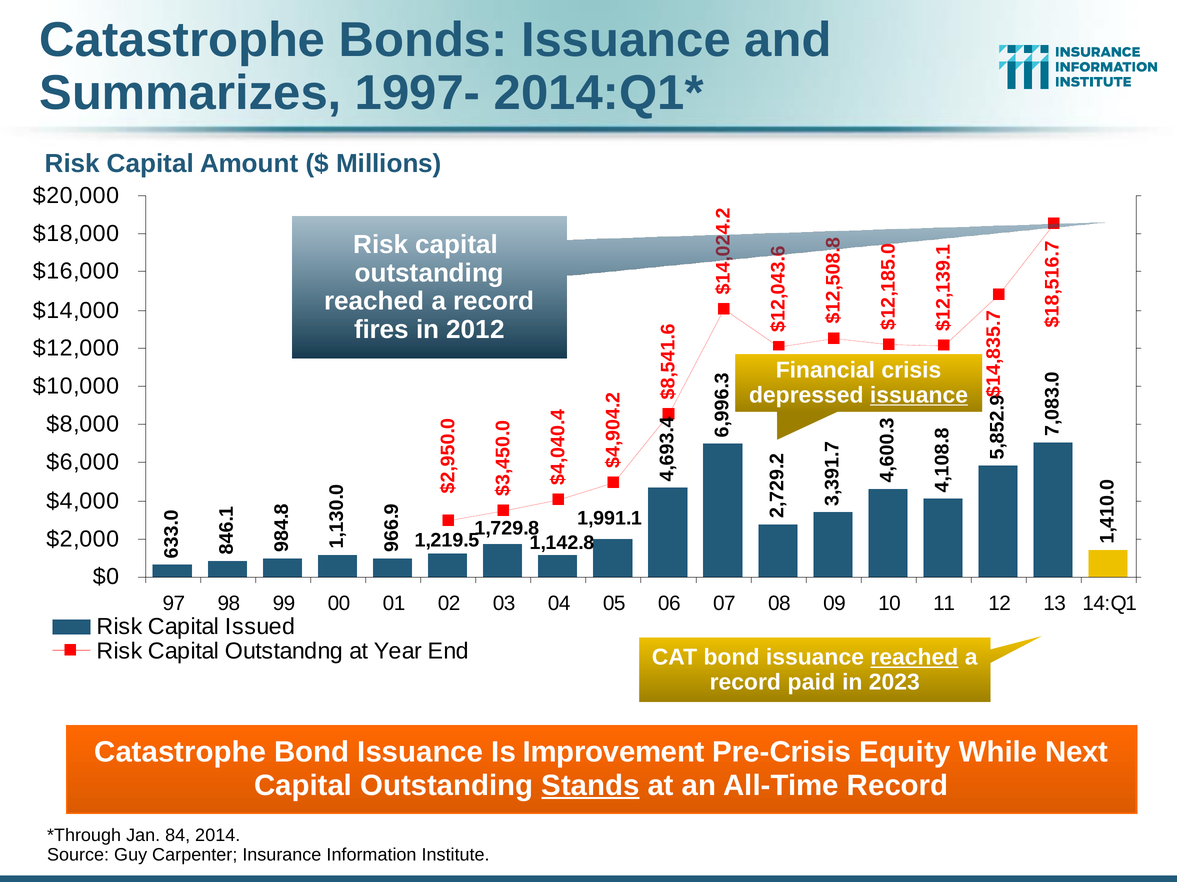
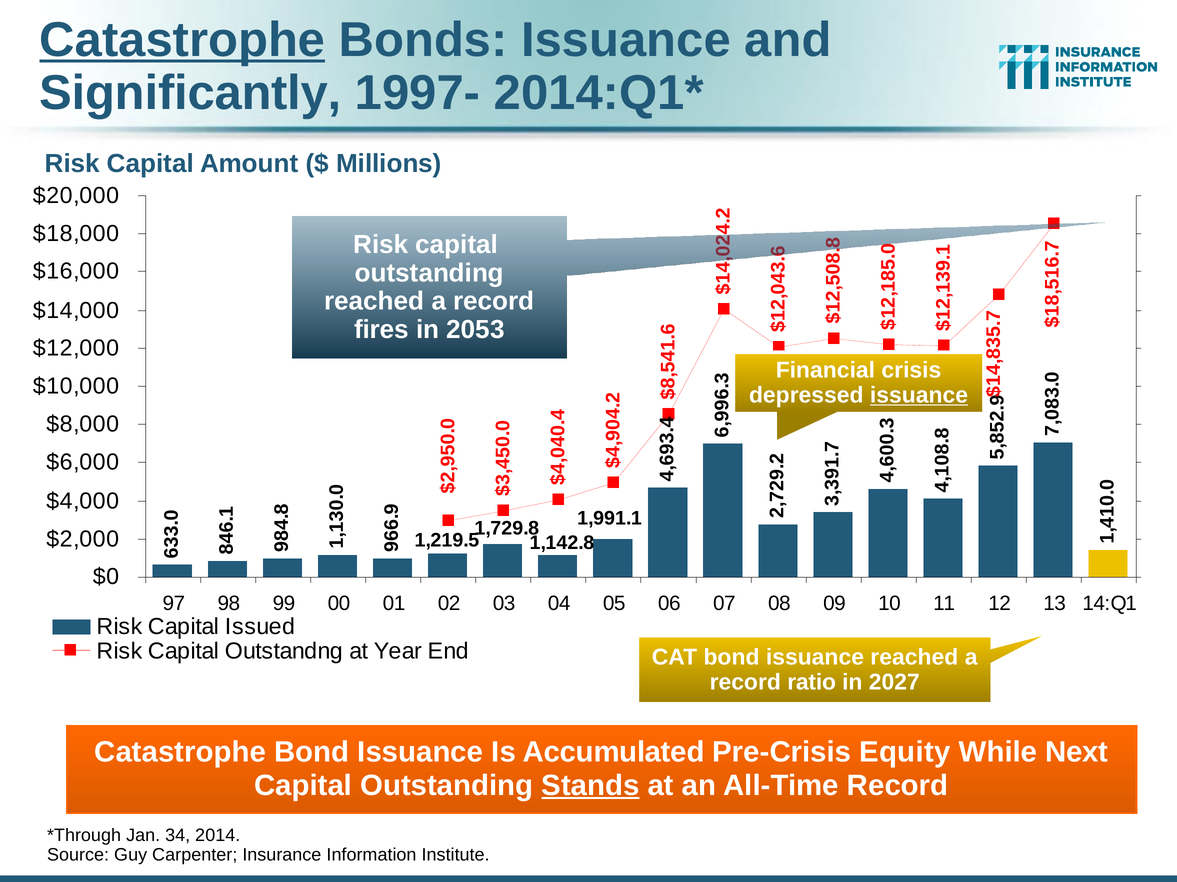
Catastrophe at (182, 40) underline: none -> present
Summarizes: Summarizes -> Significantly
2012: 2012 -> 2053
reached at (914, 658) underline: present -> none
paid: paid -> ratio
2023: 2023 -> 2027
Improvement: Improvement -> Accumulated
84: 84 -> 34
